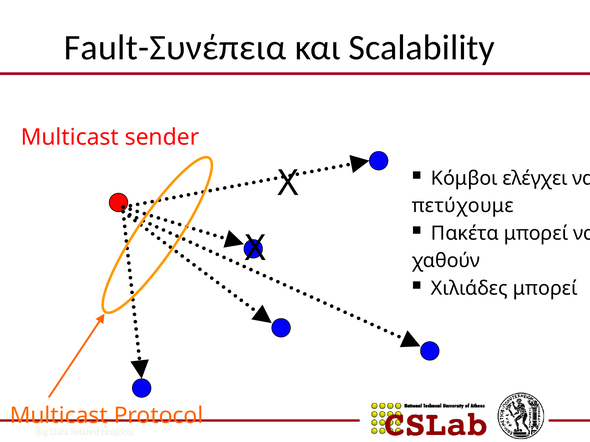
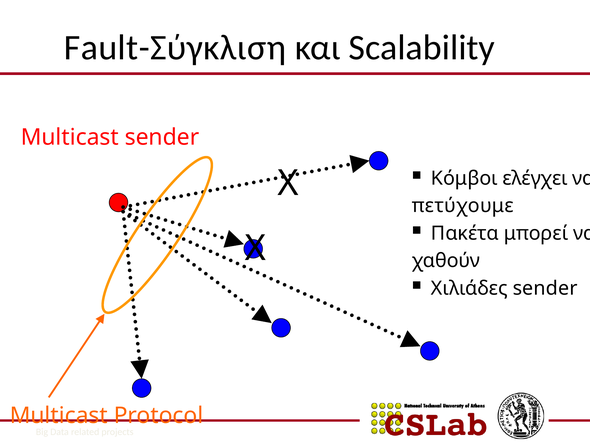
Fault-Συνέπεια: Fault-Συνέπεια -> Fault-Σύγκλιση
Χιλιάδες μπορεί: μπορεί -> sender
